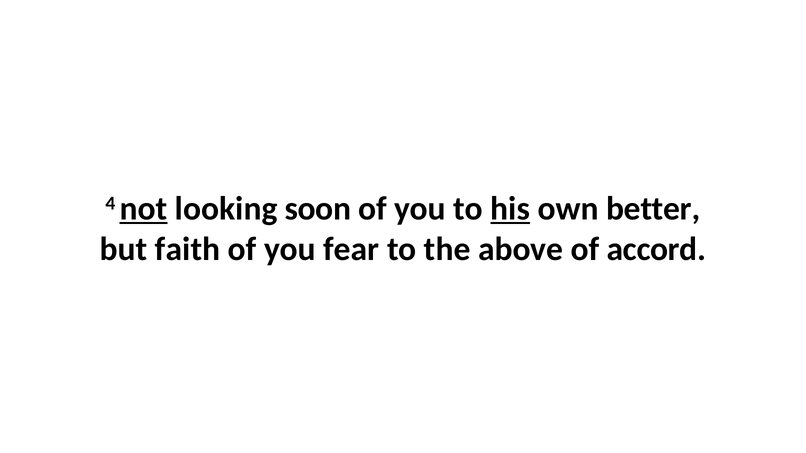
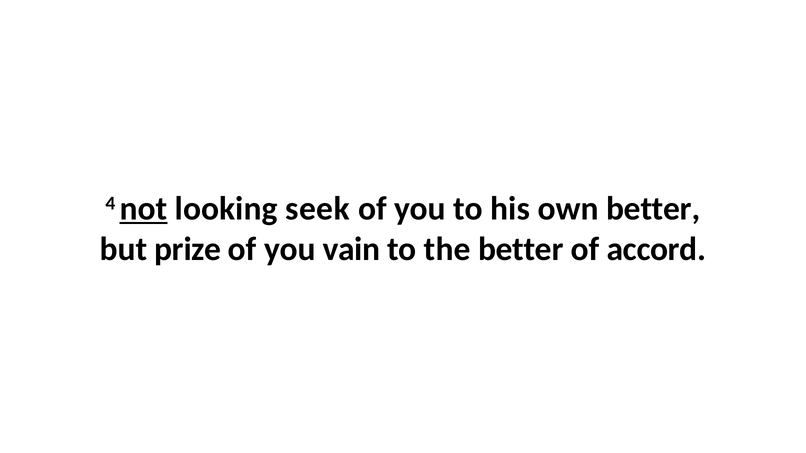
soon: soon -> seek
his underline: present -> none
faith: faith -> prize
fear: fear -> vain
the above: above -> better
